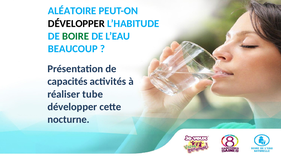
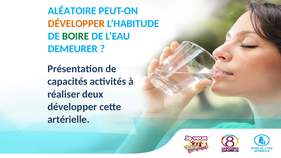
DÉVELOPPER at (76, 24) colour: black -> orange
BEAUCOUP: BEAUCOUP -> DEMEURER
tube: tube -> deux
nocturne: nocturne -> artérielle
